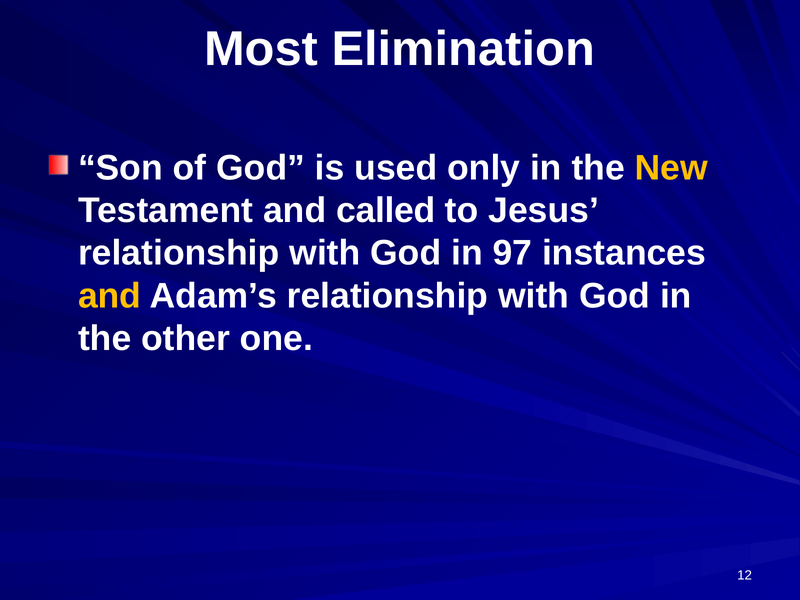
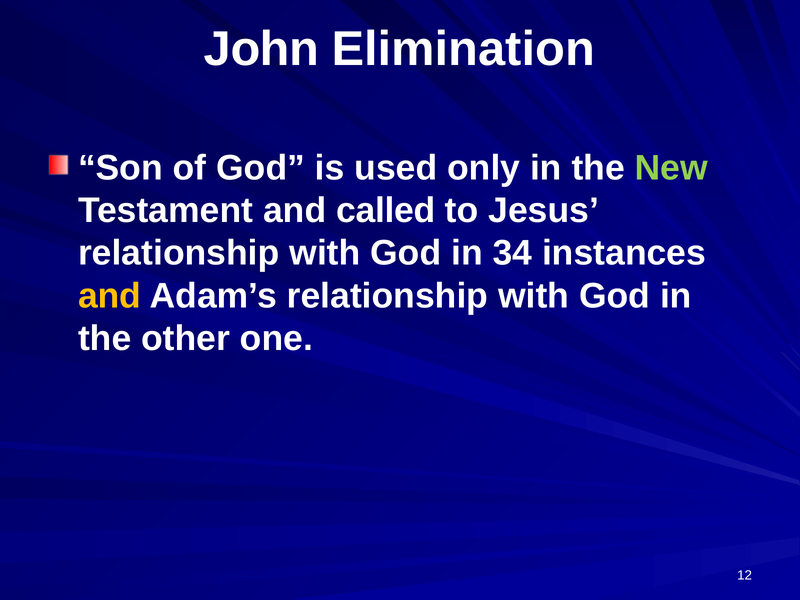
Most: Most -> John
New colour: yellow -> light green
97: 97 -> 34
